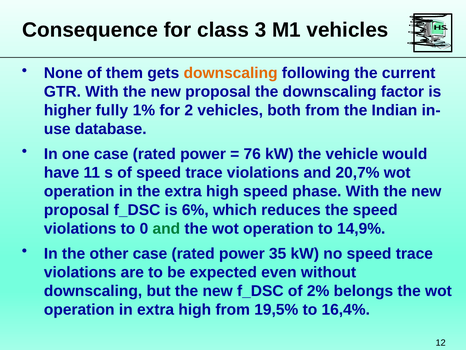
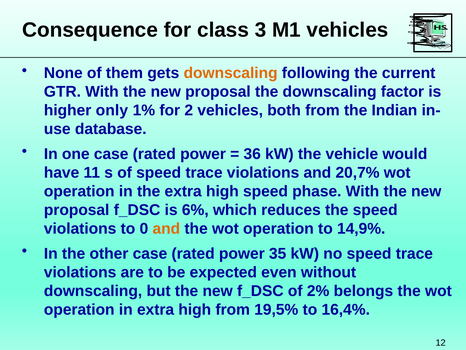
fully: fully -> only
76: 76 -> 36
and at (166, 228) colour: green -> orange
